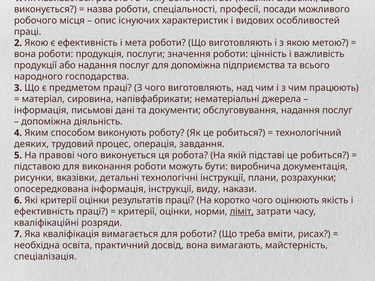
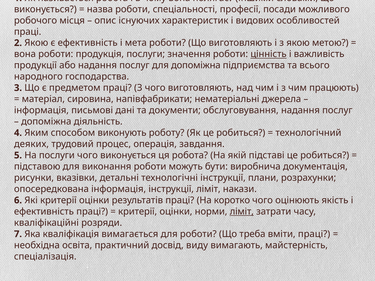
цінність underline: none -> present
На правові: правові -> послуги
інструкції виду: виду -> ліміт
вміти рисах: рисах -> праці
досвід вона: вона -> виду
